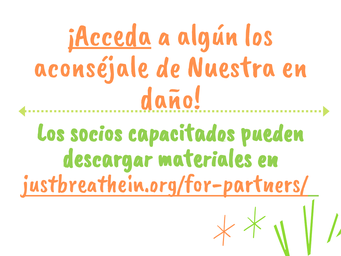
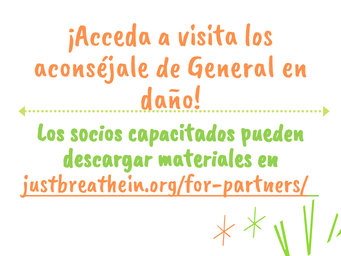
¡Acceda underline: present -> none
algún: algún -> visita
Nuestra: Nuestra -> General
